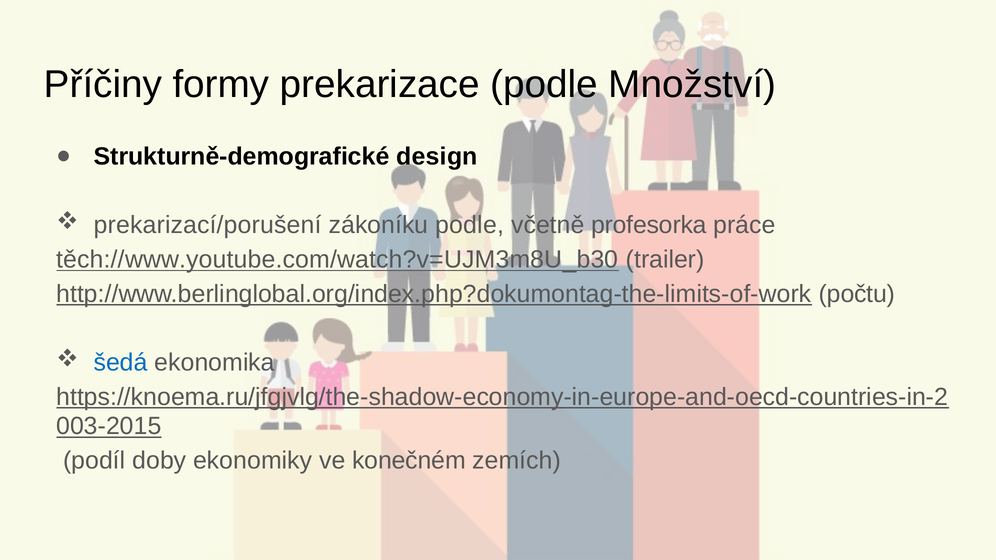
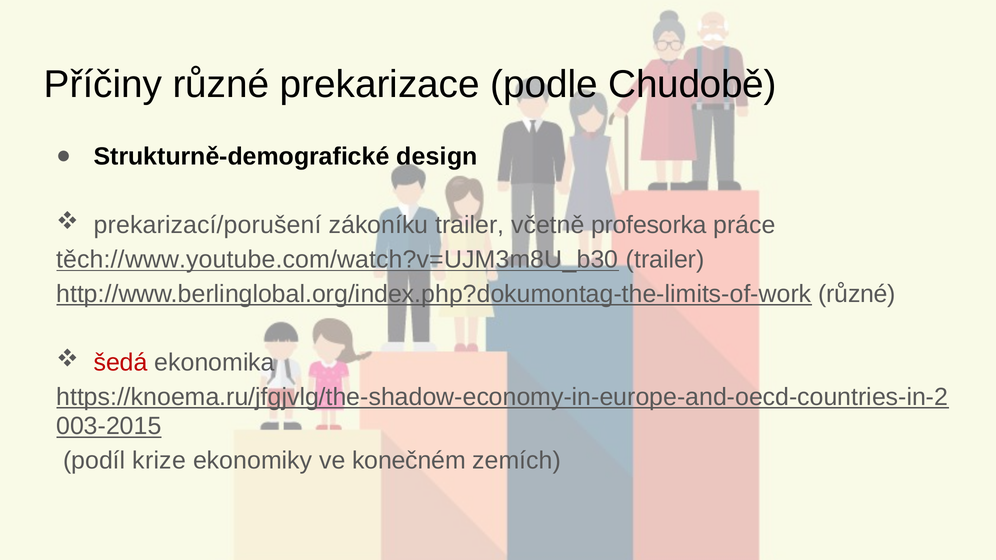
Příčiny formy: formy -> různé
Množství: Množství -> Chudobě
zákoníku podle: podle -> trailer
http://www.berlinglobal.org/index.php?dokumontag-the-limits-of-work počtu: počtu -> různé
šedá colour: blue -> red
doby: doby -> krize
